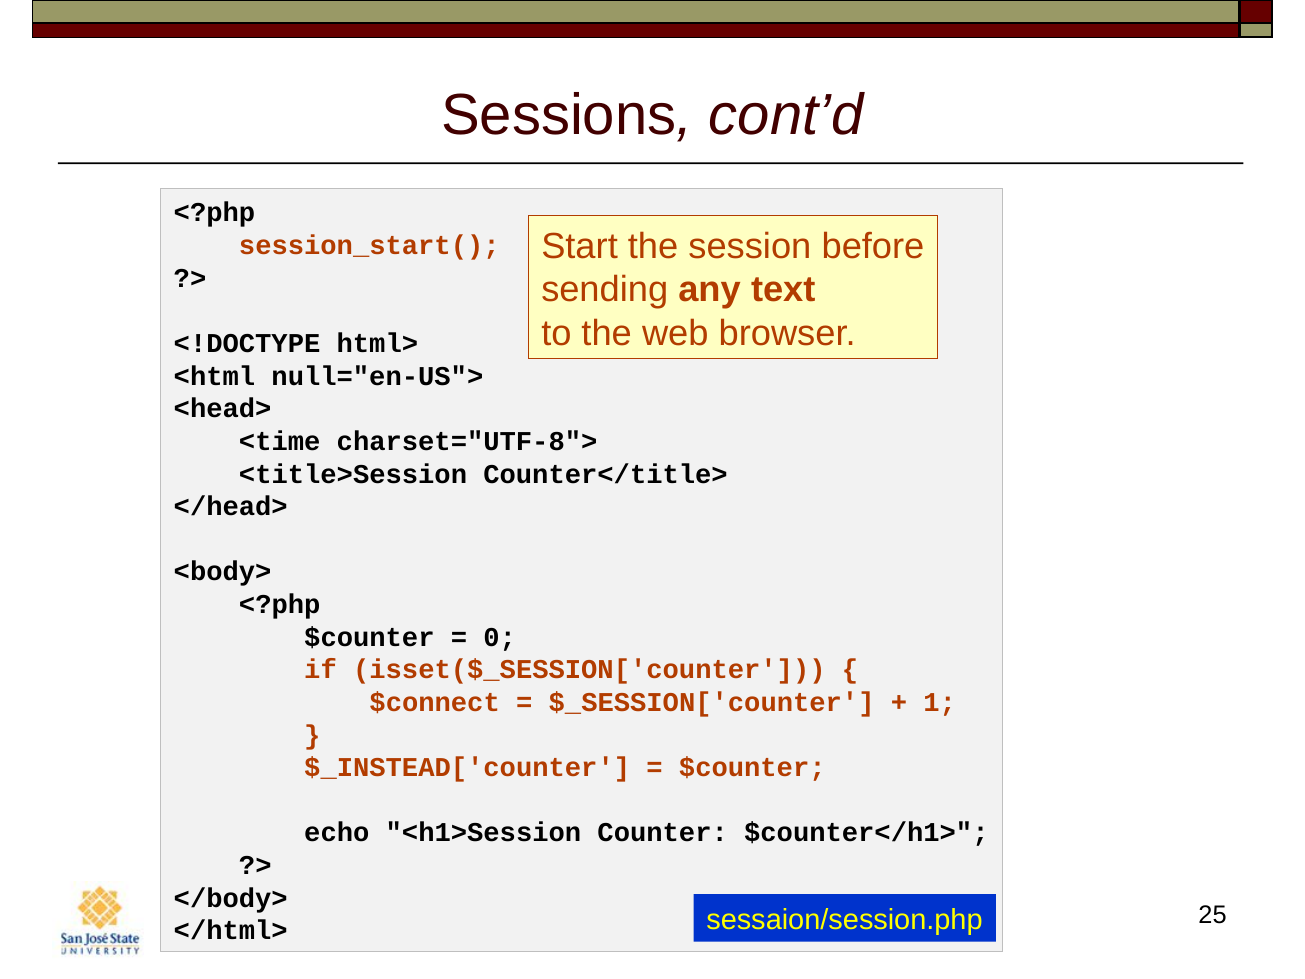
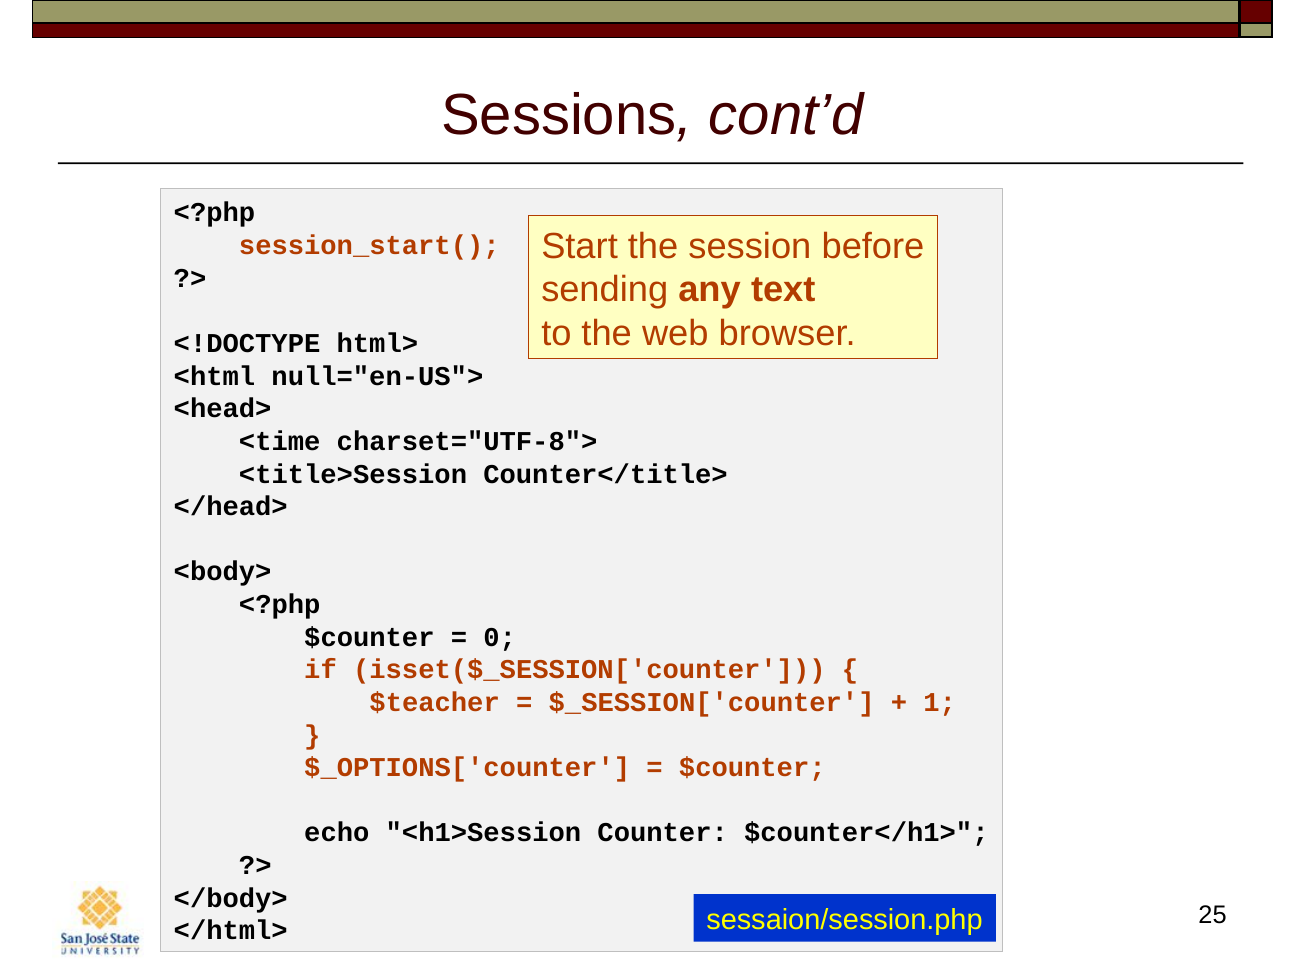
$connect: $connect -> $teacher
$_INSTEAD['counter: $_INSTEAD['counter -> $_OPTIONS['counter
